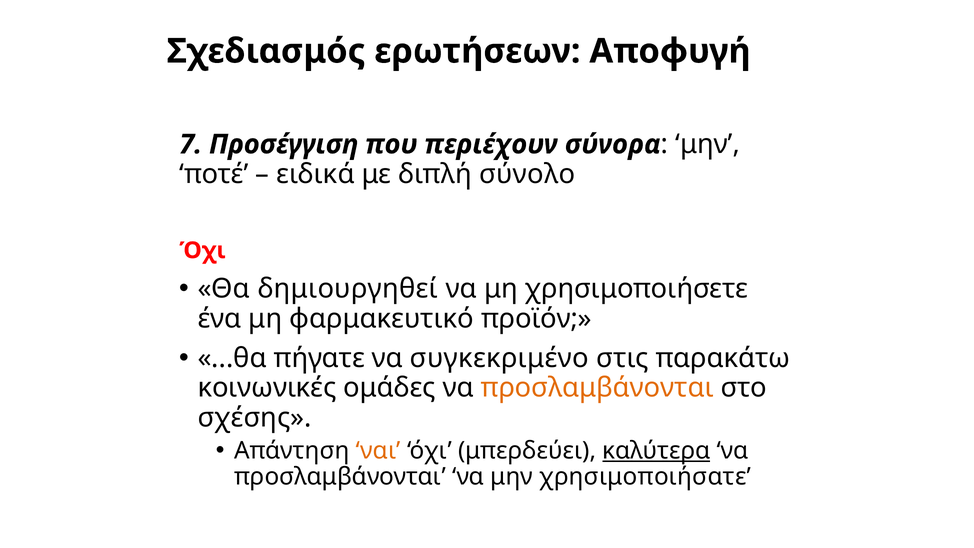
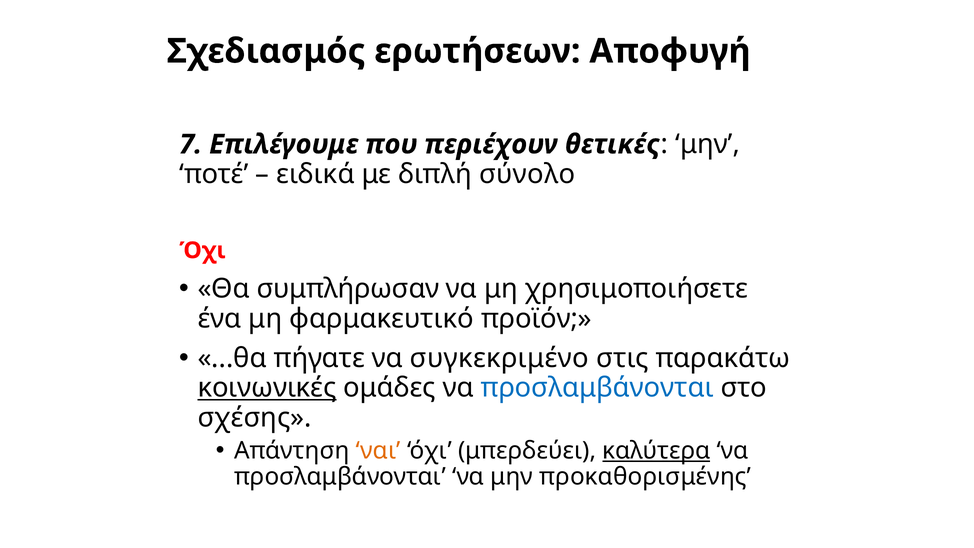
Προσέγγιση: Προσέγγιση -> Επιλέγουμε
σύνορα: σύνορα -> θετικές
δημιουργηθεί: δημιουργηθεί -> συμπλήρωσαν
κοινωνικές underline: none -> present
προσλαμβάνονται at (597, 388) colour: orange -> blue
χρησιμοποιήσατε: χρησιμοποιήσατε -> προκαθορισμένης
